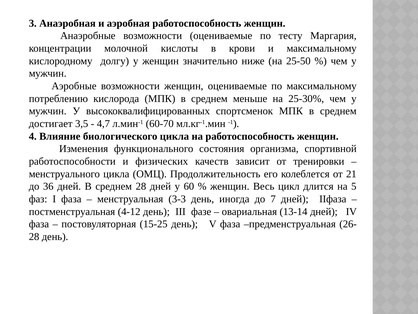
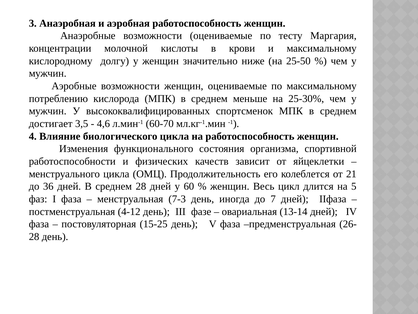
4,7: 4,7 -> 4,6
тренировки: тренировки -> яйцеклетки
3-3: 3-3 -> 7-3
